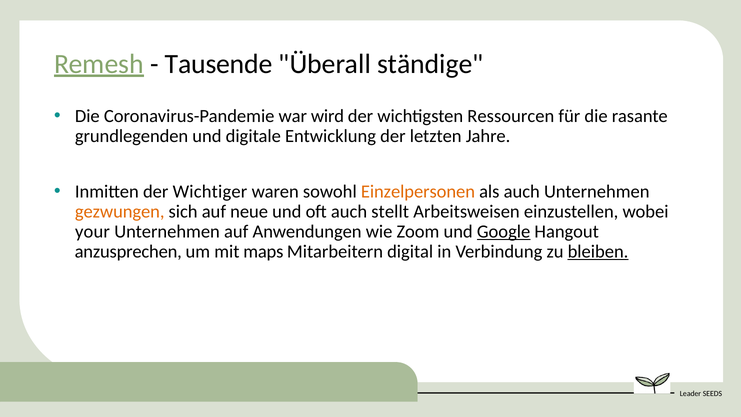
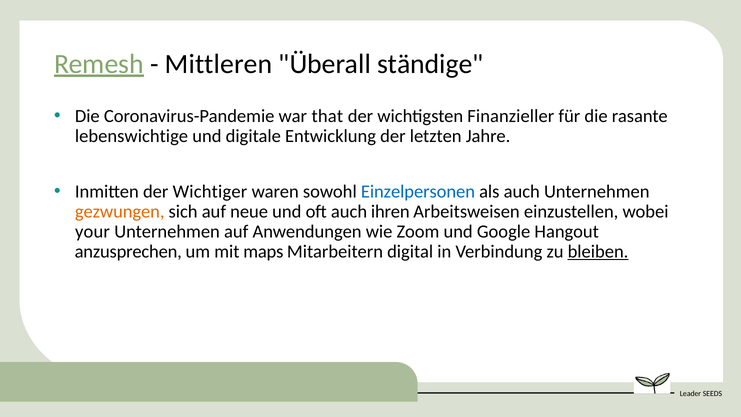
Tausende: Tausende -> Mittleren
wird: wird -> that
Ressourcen: Ressourcen -> Finanzieller
grundlegenden: grundlegenden -> lebenswichtige
Einzelpersonen colour: orange -> blue
stellt: stellt -> ihren
Google underline: present -> none
